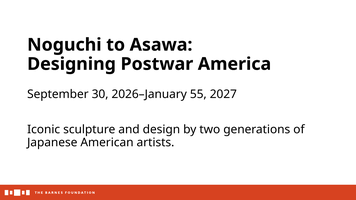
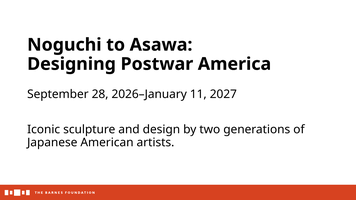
30: 30 -> 28
55: 55 -> 11
